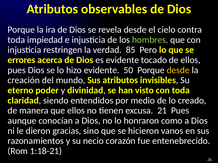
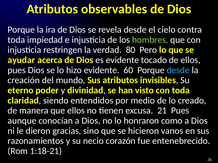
85: 85 -> 80
errores: errores -> ayudar
50: 50 -> 60
desde at (178, 70) colour: yellow -> light blue
